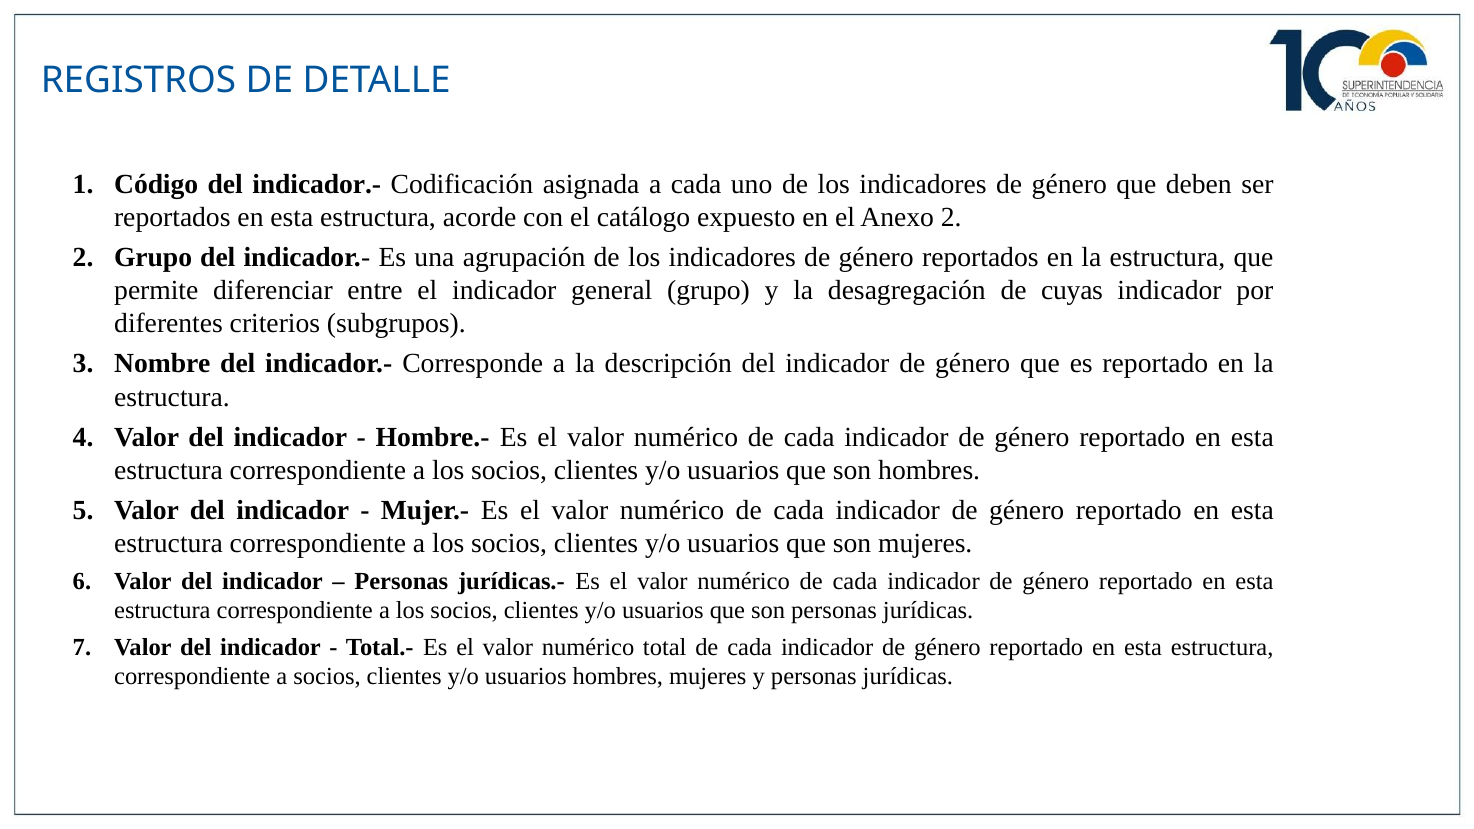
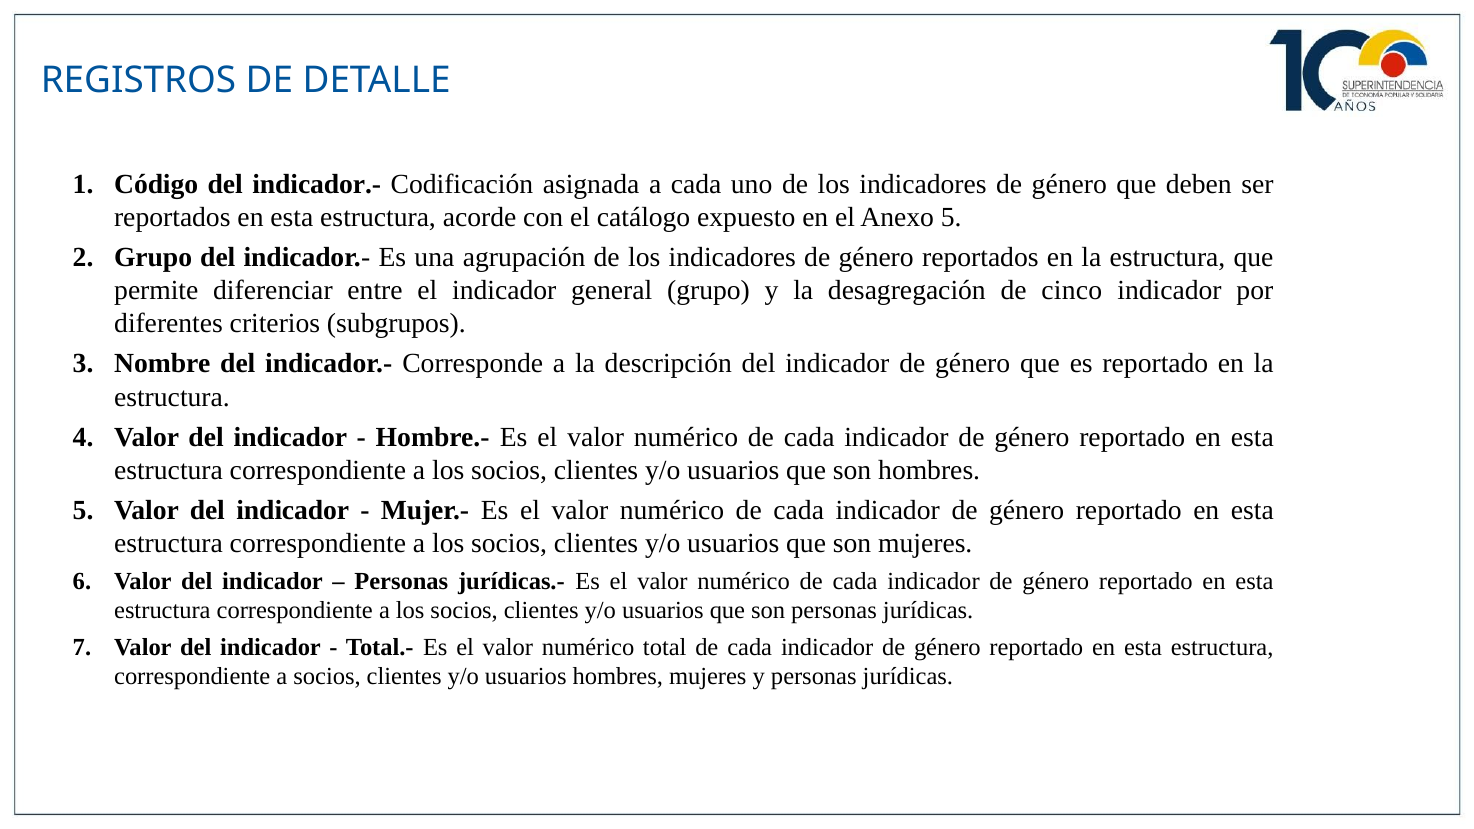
Anexo 2: 2 -> 5
cuyas: cuyas -> cinco
